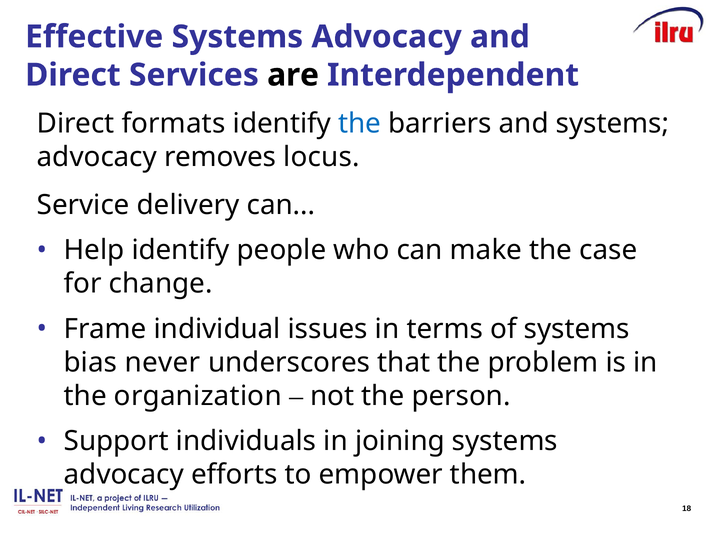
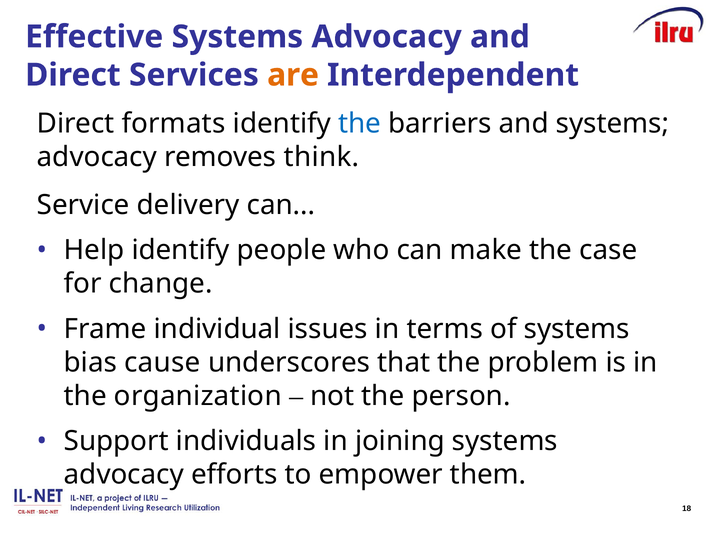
are colour: black -> orange
locus: locus -> think
never: never -> cause
